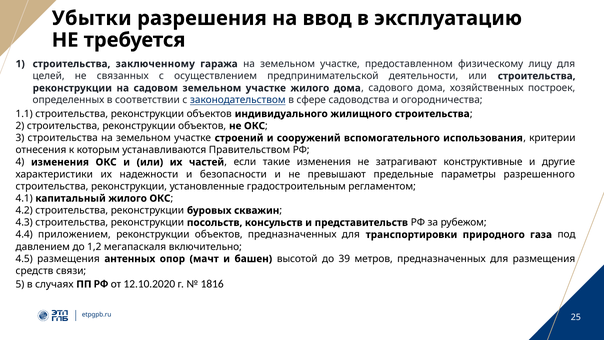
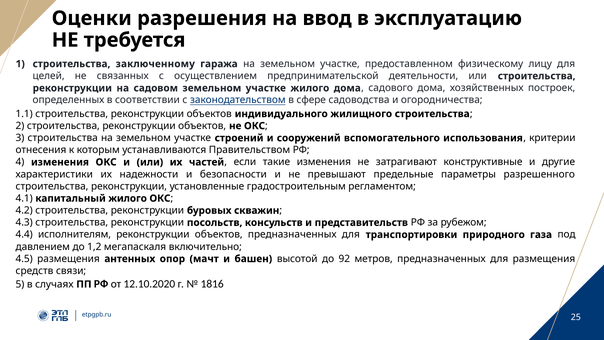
Убытки: Убытки -> Оценки
приложением: приложением -> исполнителям
39: 39 -> 92
